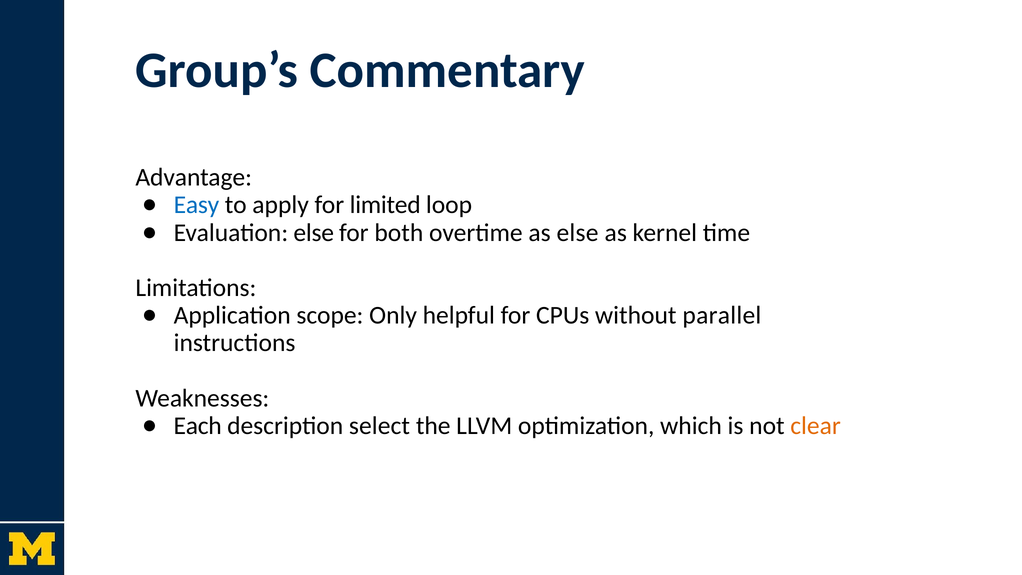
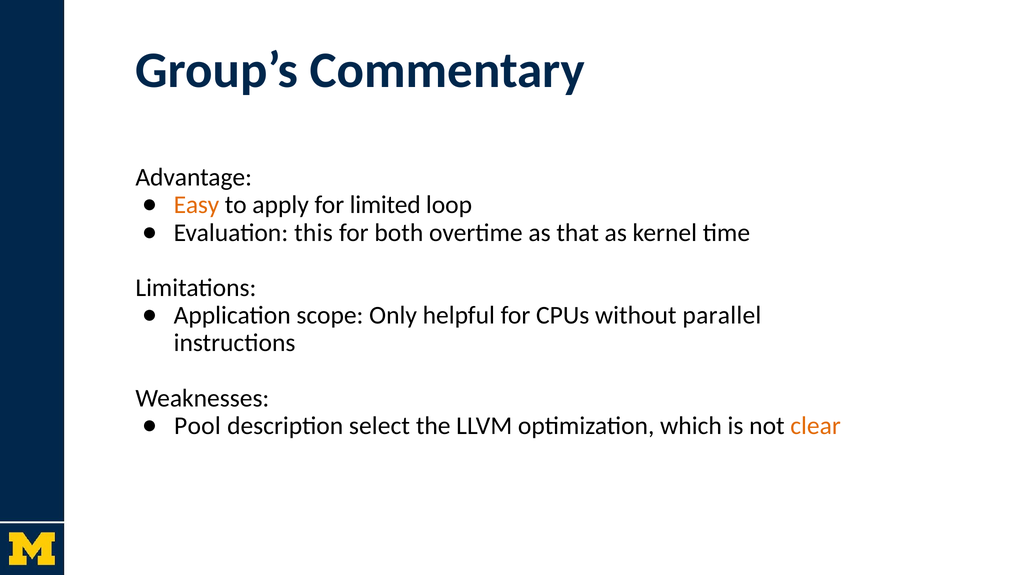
Easy colour: blue -> orange
Evaluation else: else -> this
as else: else -> that
Each: Each -> Pool
